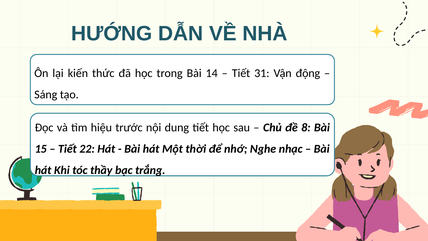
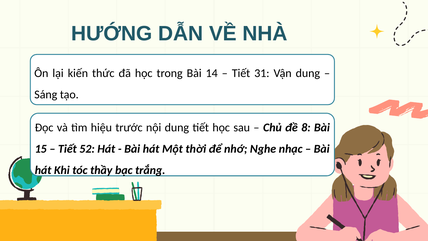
Vận động: động -> dung
22: 22 -> 52
